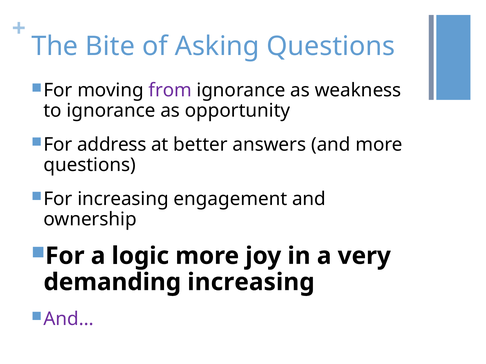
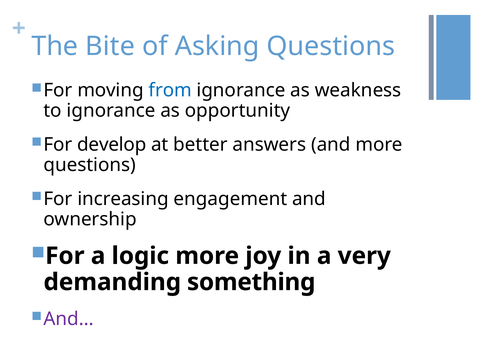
from colour: purple -> blue
address: address -> develop
demanding increasing: increasing -> something
